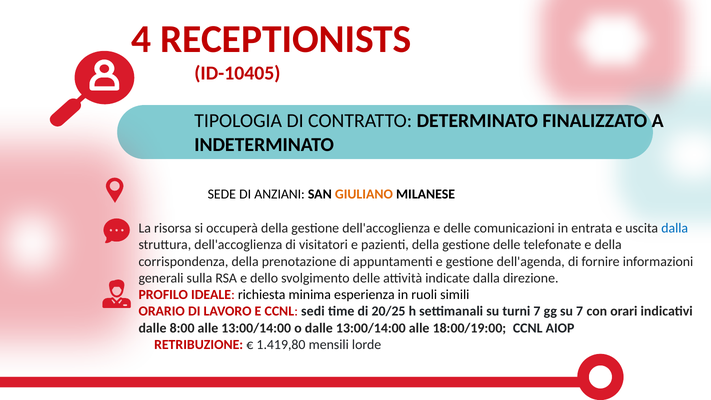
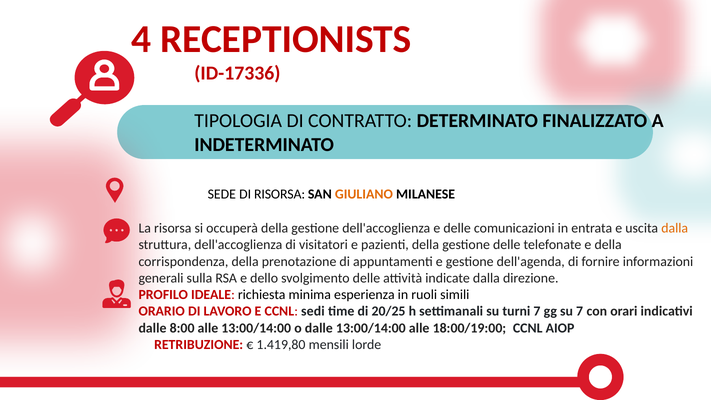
ID-10405: ID-10405 -> ID-17336
DI ANZIANI: ANZIANI -> RISORSA
dalla at (675, 228) colour: blue -> orange
